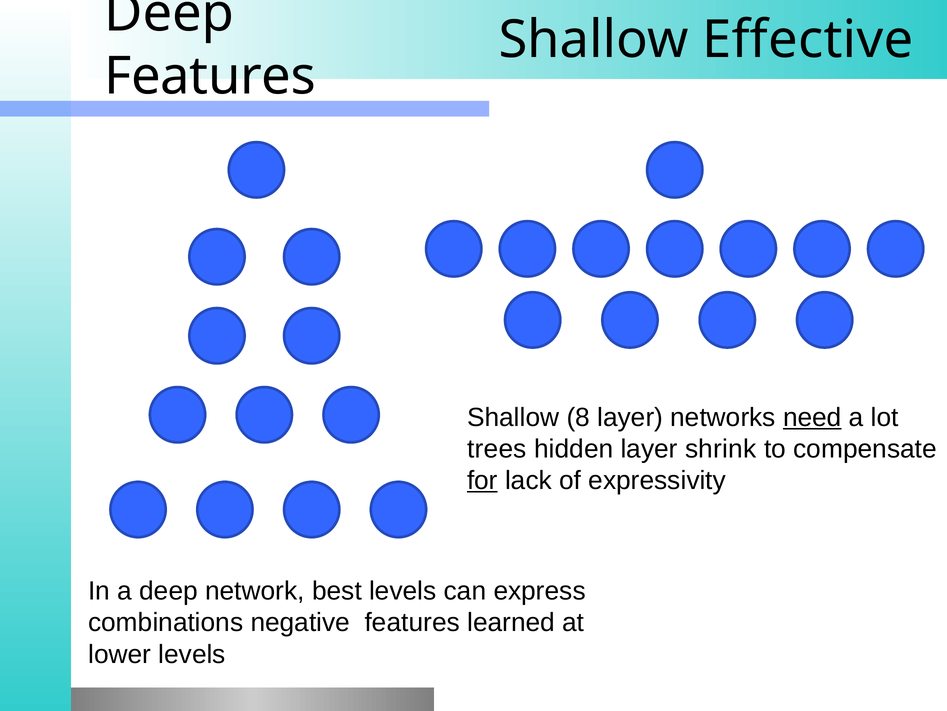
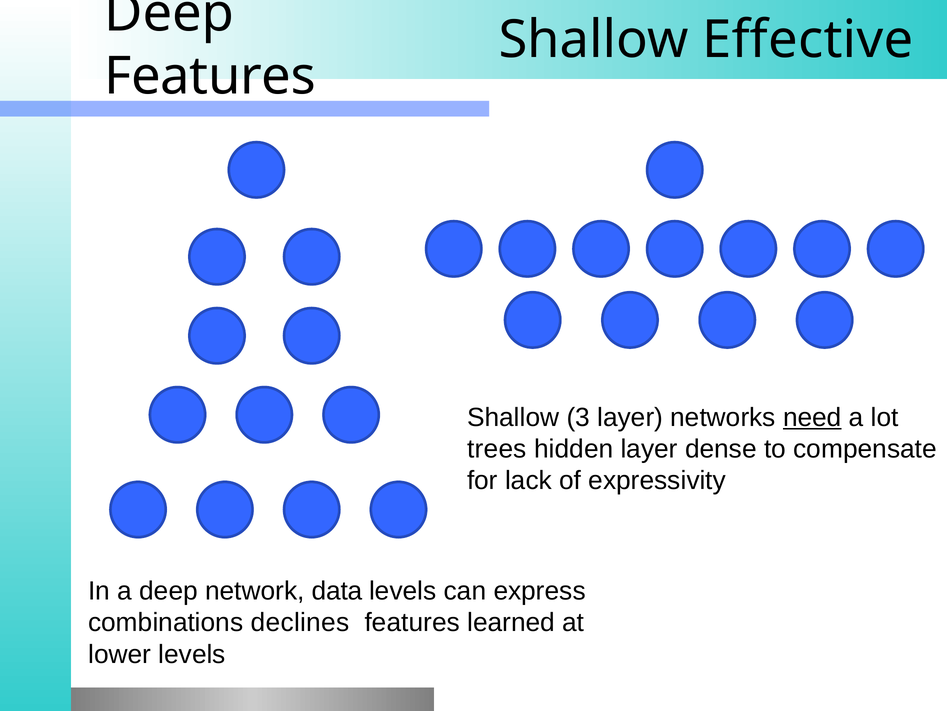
8: 8 -> 3
shrink: shrink -> dense
for underline: present -> none
best: best -> data
negative: negative -> declines
